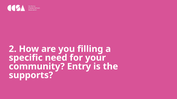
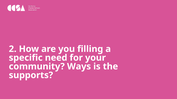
Entry: Entry -> Ways
